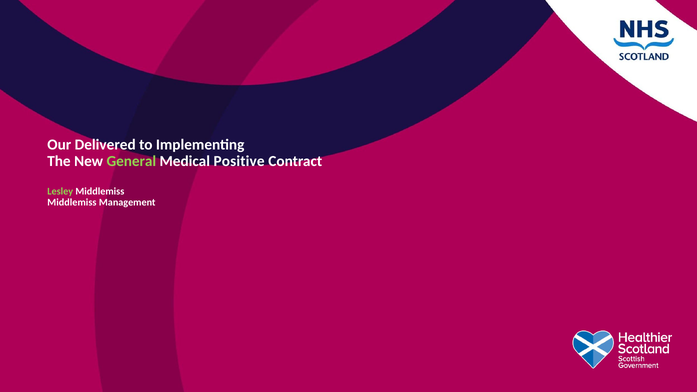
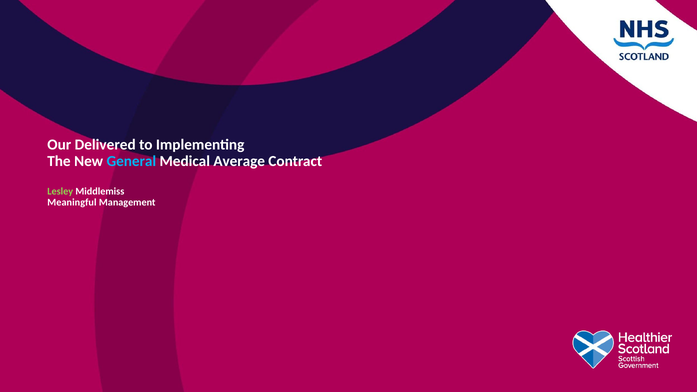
General colour: light green -> light blue
Positive: Positive -> Average
Middlemiss at (72, 203): Middlemiss -> Meaningful
